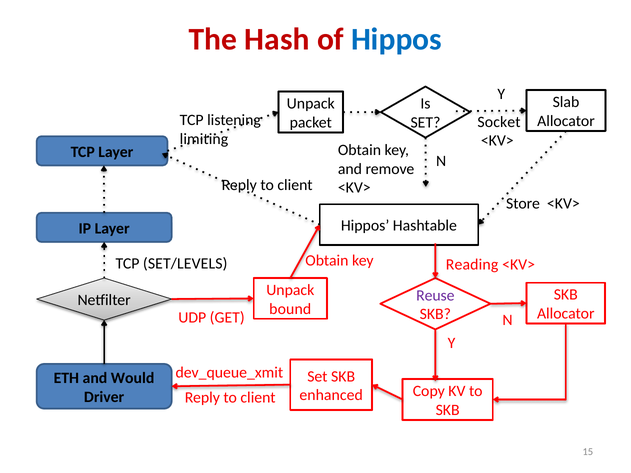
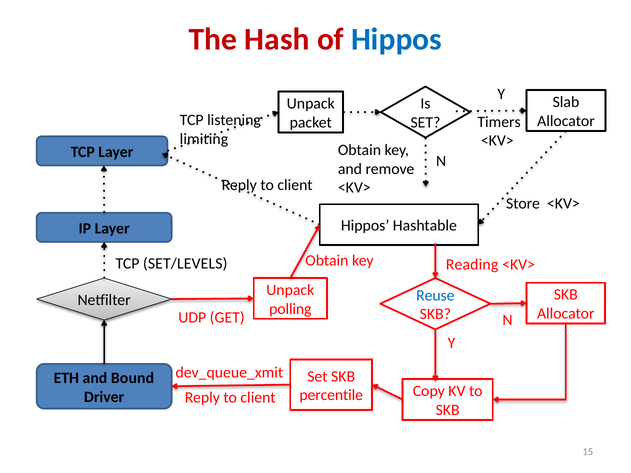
Socket: Socket -> Timers
Reuse colour: purple -> blue
bound: bound -> polling
Would: Would -> Bound
enhanced: enhanced -> percentile
